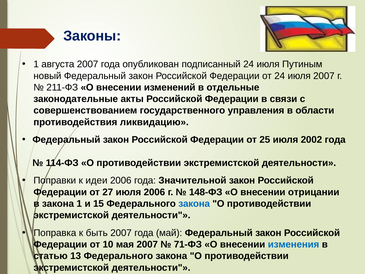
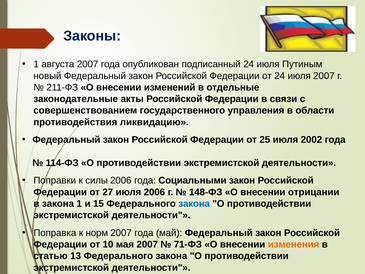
идеи: идеи -> силы
Значительной: Значительной -> Социальными
быть: быть -> норм
изменения colour: blue -> orange
